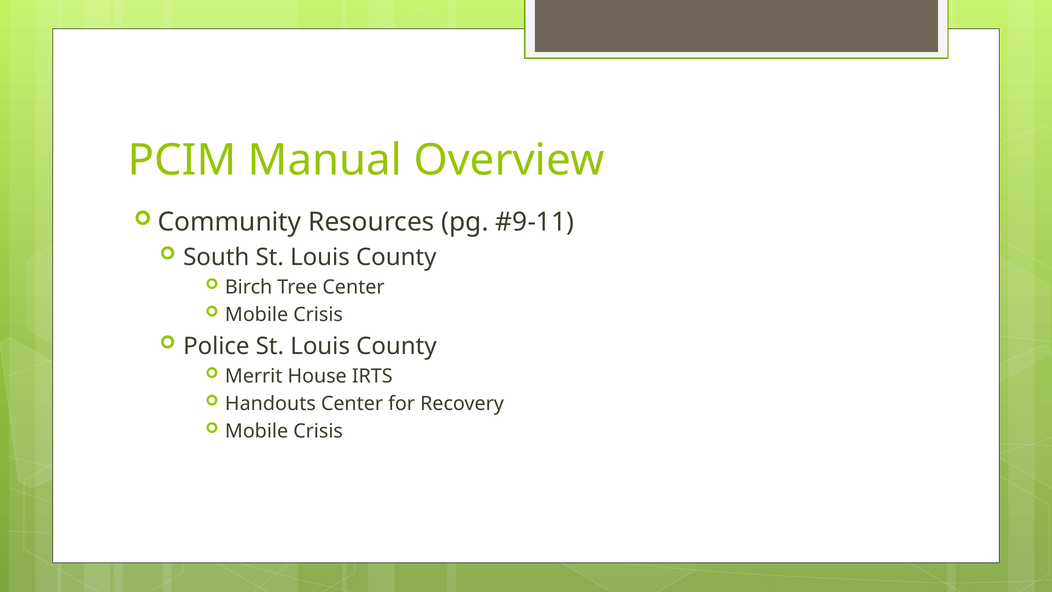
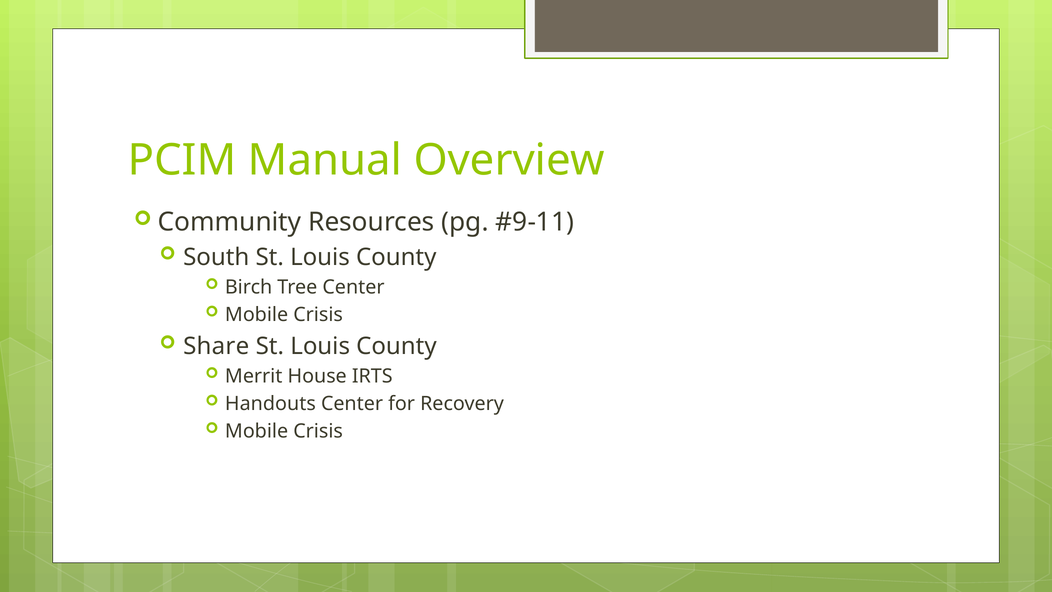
Police: Police -> Share
